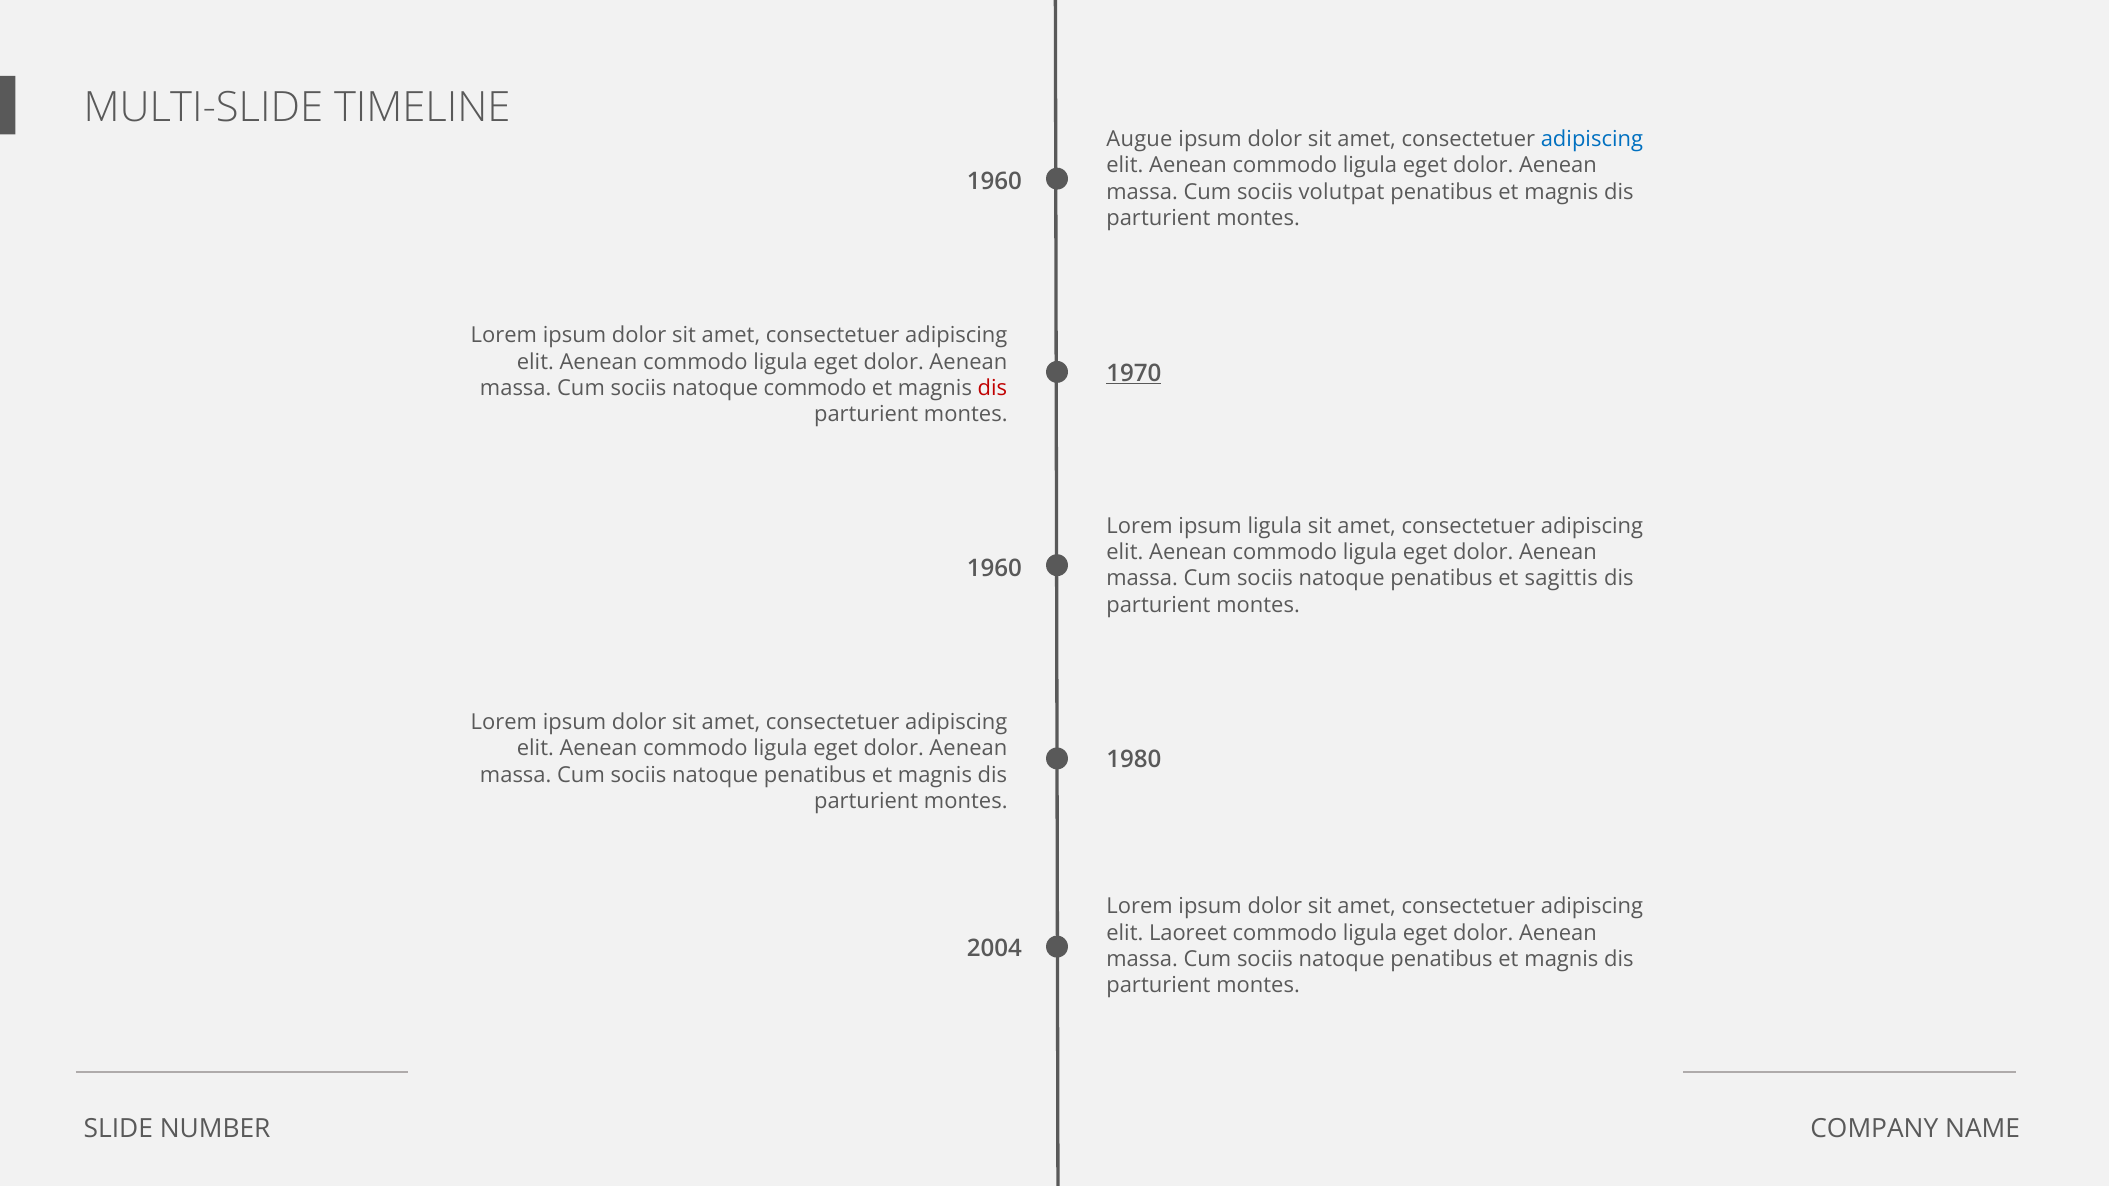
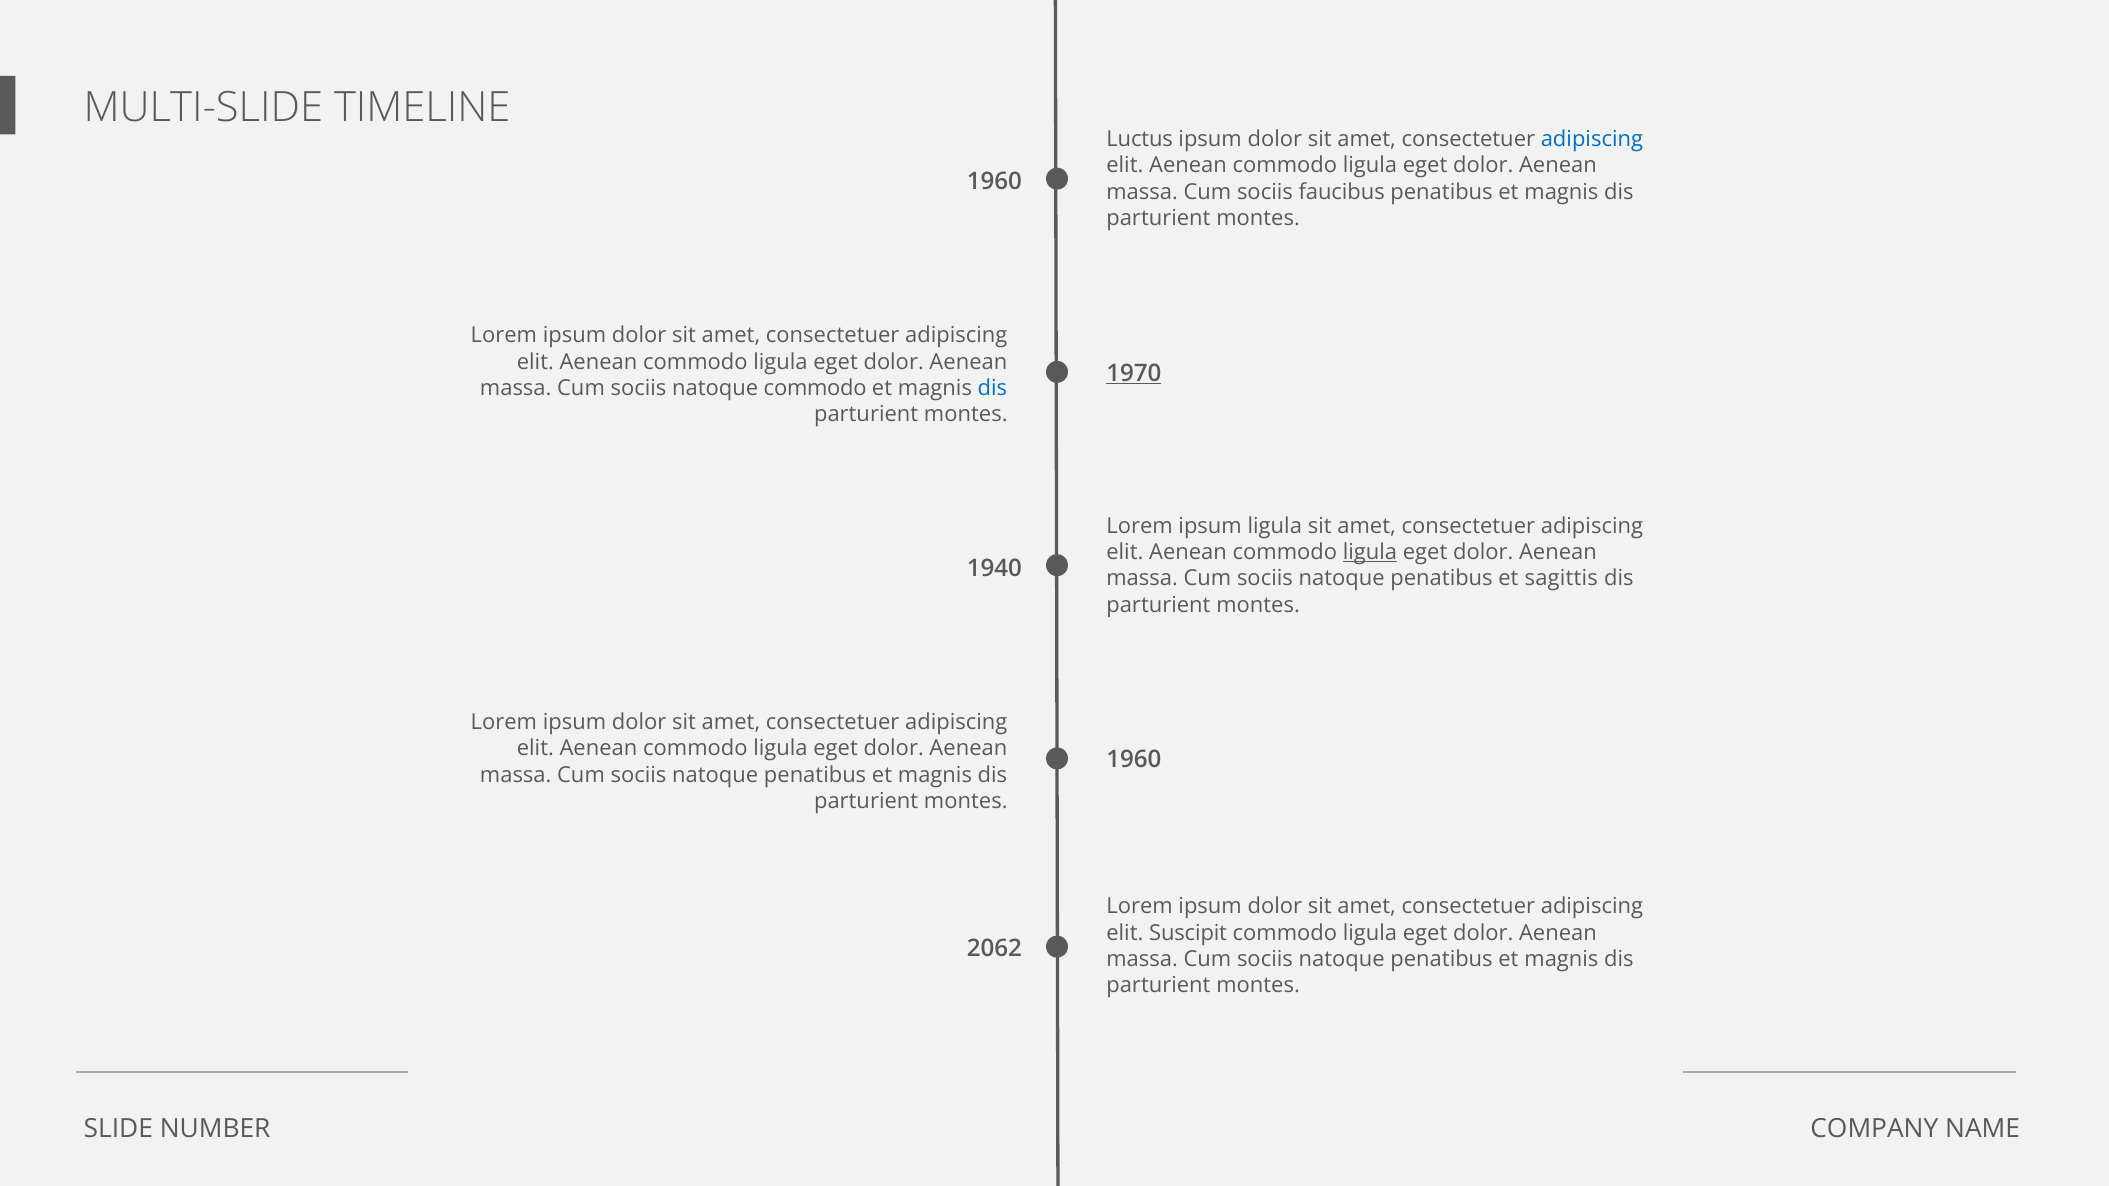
Augue: Augue -> Luctus
volutpat: volutpat -> faucibus
dis at (992, 388) colour: red -> blue
ligula at (1370, 552) underline: none -> present
1960 at (994, 568): 1960 -> 1940
1980 at (1134, 760): 1980 -> 1960
Laoreet: Laoreet -> Suscipit
2004: 2004 -> 2062
